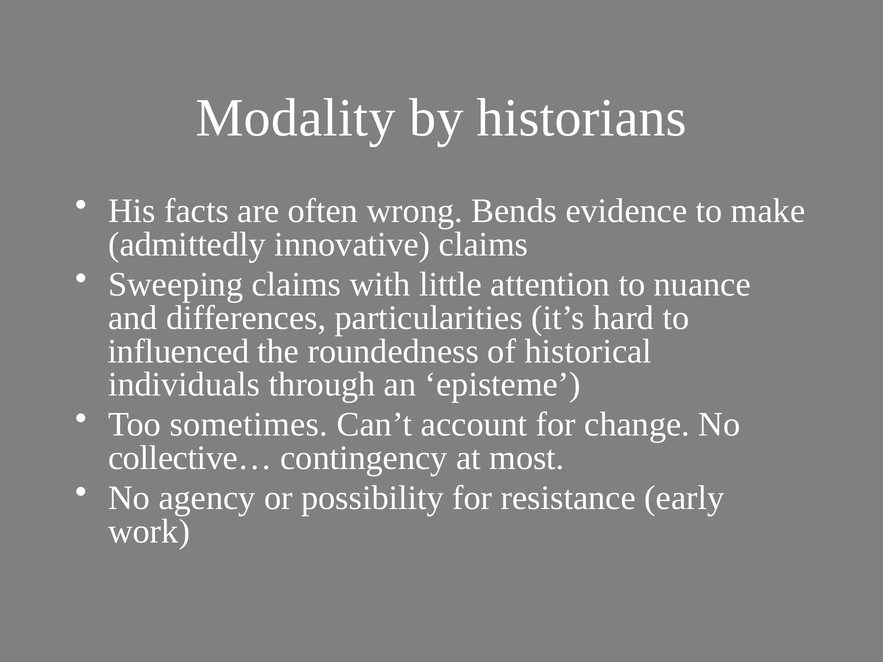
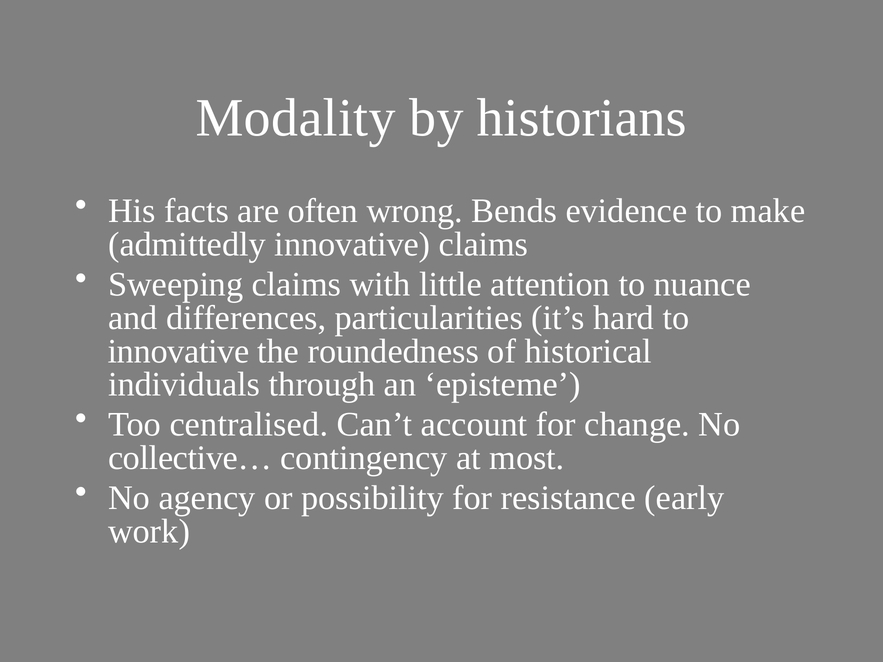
influenced at (179, 351): influenced -> innovative
sometimes: sometimes -> centralised
